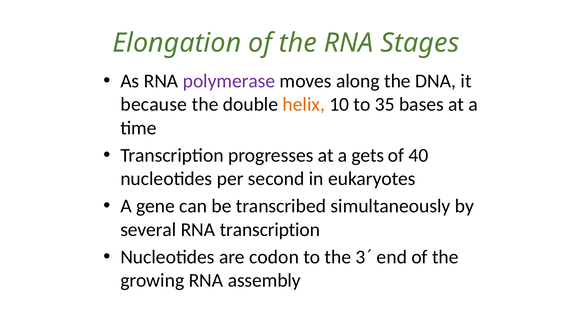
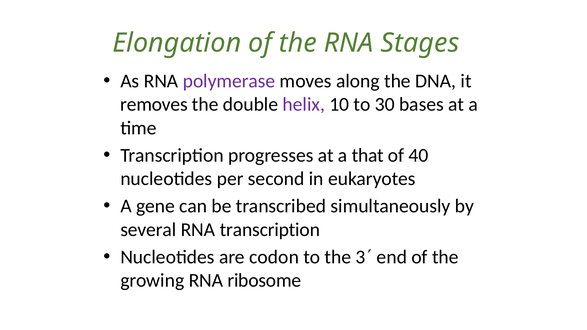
because: because -> removes
helix colour: orange -> purple
35: 35 -> 30
gets: gets -> that
assembly: assembly -> ribosome
